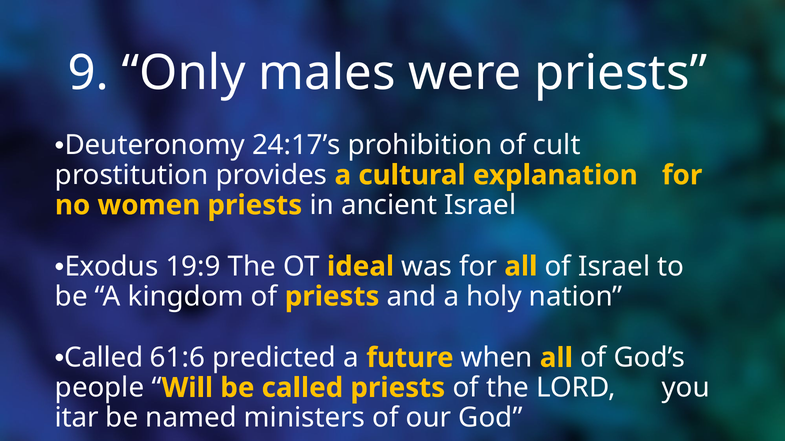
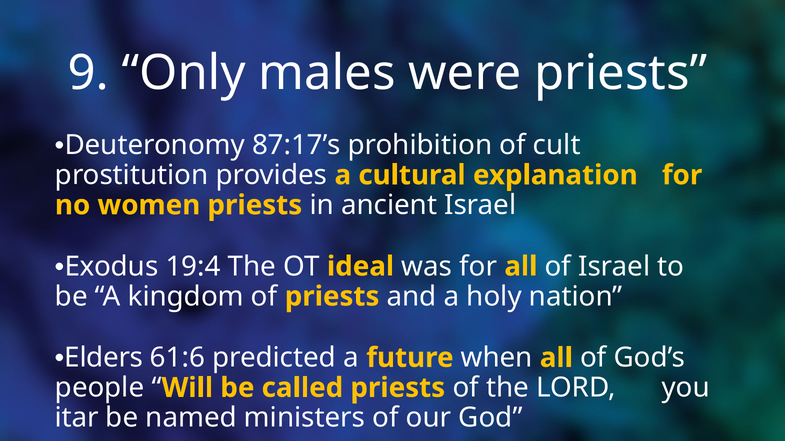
24:17’s: 24:17’s -> 87:17’s
19:9: 19:9 -> 19:4
Called at (104, 358): Called -> Elders
